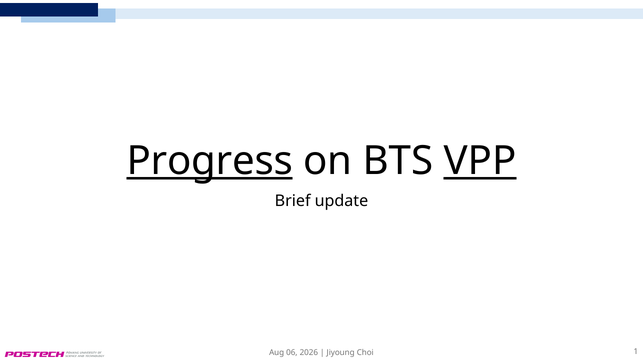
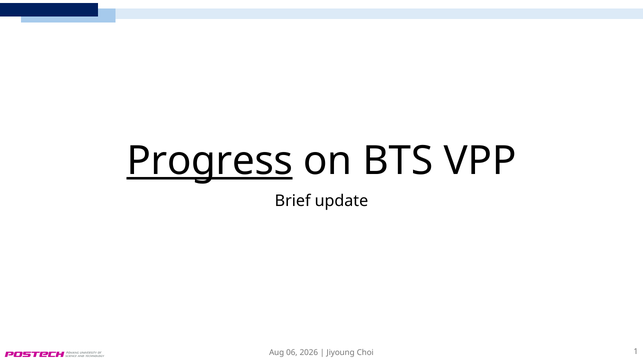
VPP underline: present -> none
